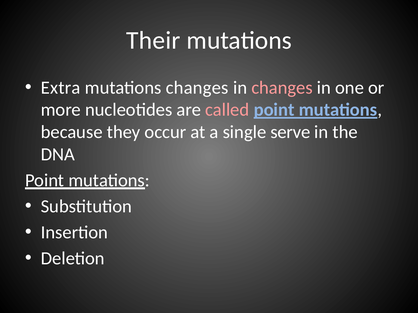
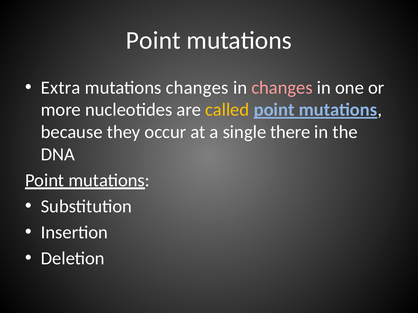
Their at (153, 40): Their -> Point
called colour: pink -> yellow
serve: serve -> there
